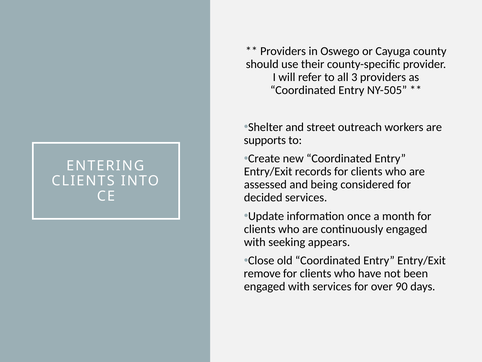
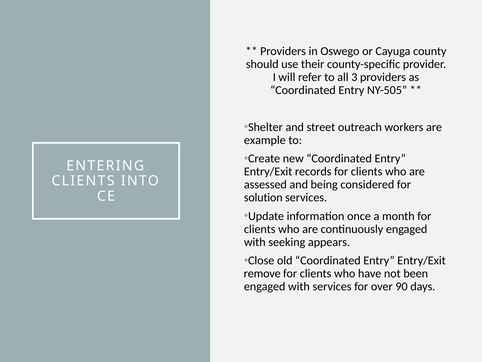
supports: supports -> example
decided: decided -> solution
